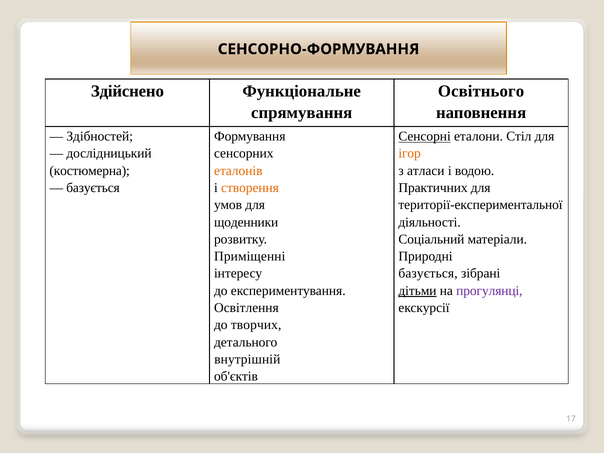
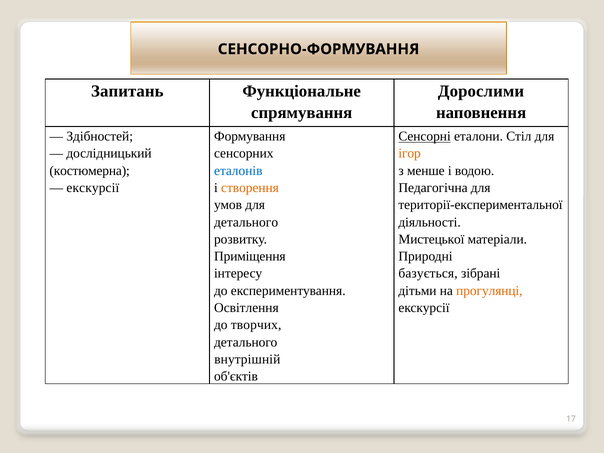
Здійснено: Здійснено -> Запитань
Освітнього: Освітнього -> Дорослими
еталонів colour: orange -> blue
атласи: атласи -> менше
базується at (93, 188): базується -> екскурсії
Практичних: Практичних -> Педагогічна
щоденники at (246, 222): щоденники -> детального
Соціальний: Соціальний -> Мистецької
Приміщенні: Приміщенні -> Приміщення
дітьми underline: present -> none
прогулянці colour: purple -> orange
